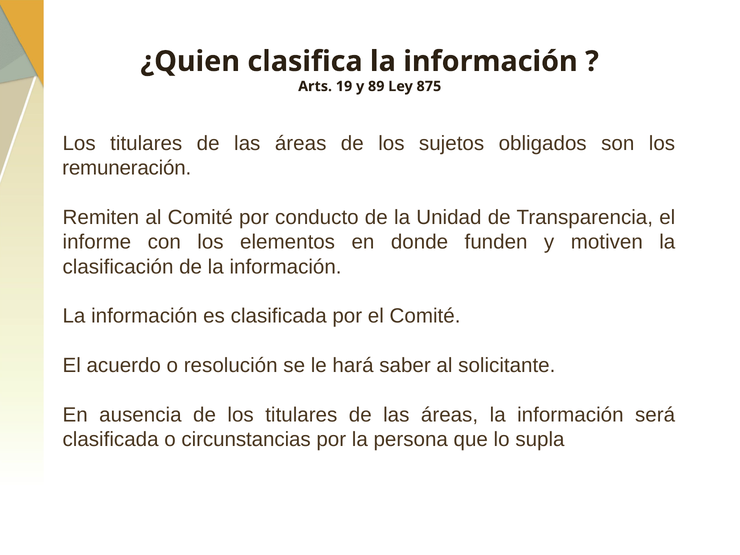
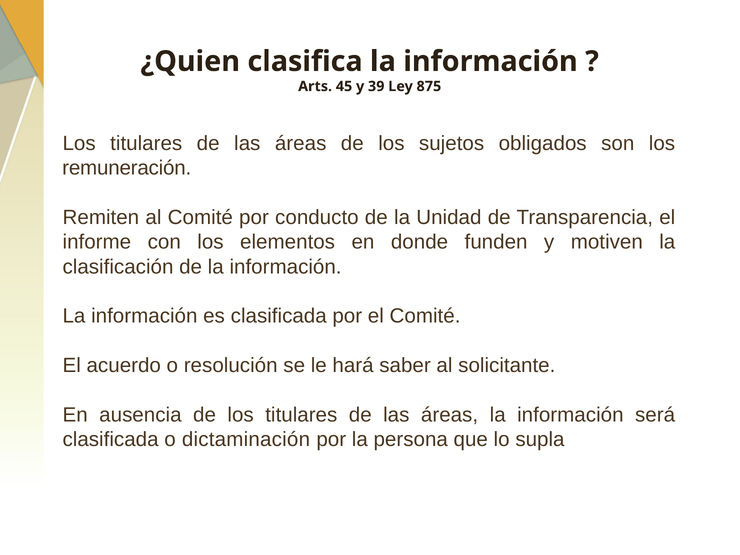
19: 19 -> 45
89: 89 -> 39
circunstancias: circunstancias -> dictaminación
